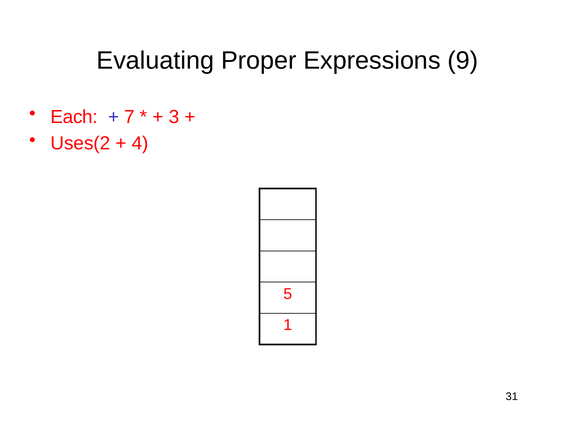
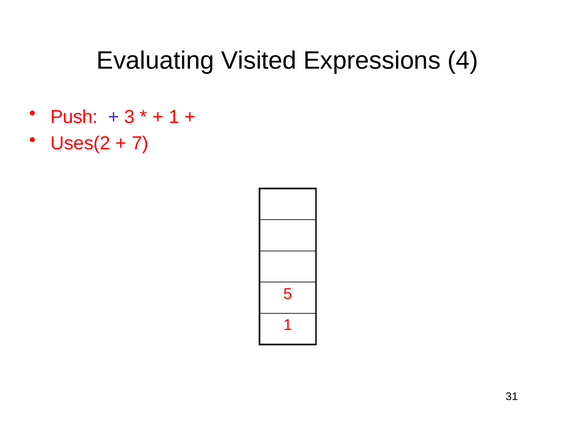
Proper: Proper -> Visited
9: 9 -> 4
Each: Each -> Push
7: 7 -> 3
3 at (174, 117): 3 -> 1
4: 4 -> 7
